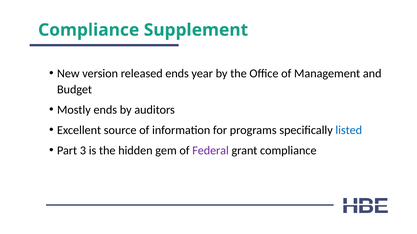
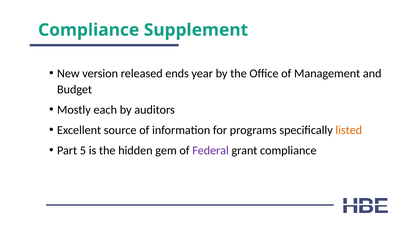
Mostly ends: ends -> each
listed colour: blue -> orange
3: 3 -> 5
